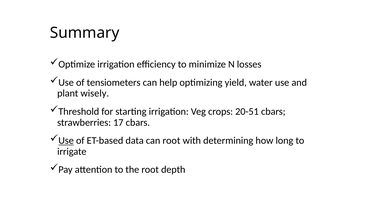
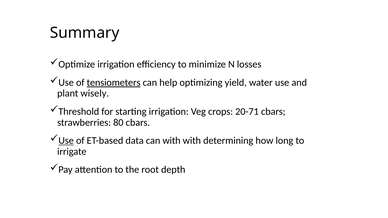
tensiometers underline: none -> present
20-51: 20-51 -> 20-71
17: 17 -> 80
can root: root -> with
